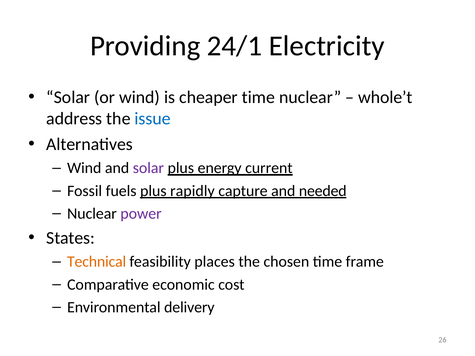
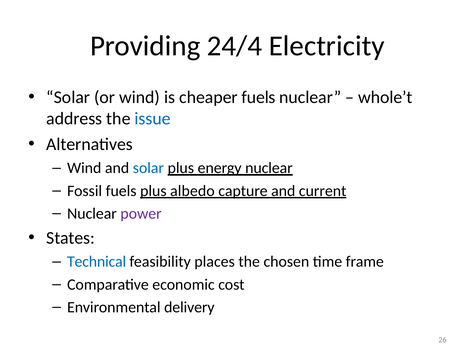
24/1: 24/1 -> 24/4
cheaper time: time -> fuels
solar at (148, 168) colour: purple -> blue
energy current: current -> nuclear
rapidly: rapidly -> albedo
needed: needed -> current
Technical colour: orange -> blue
